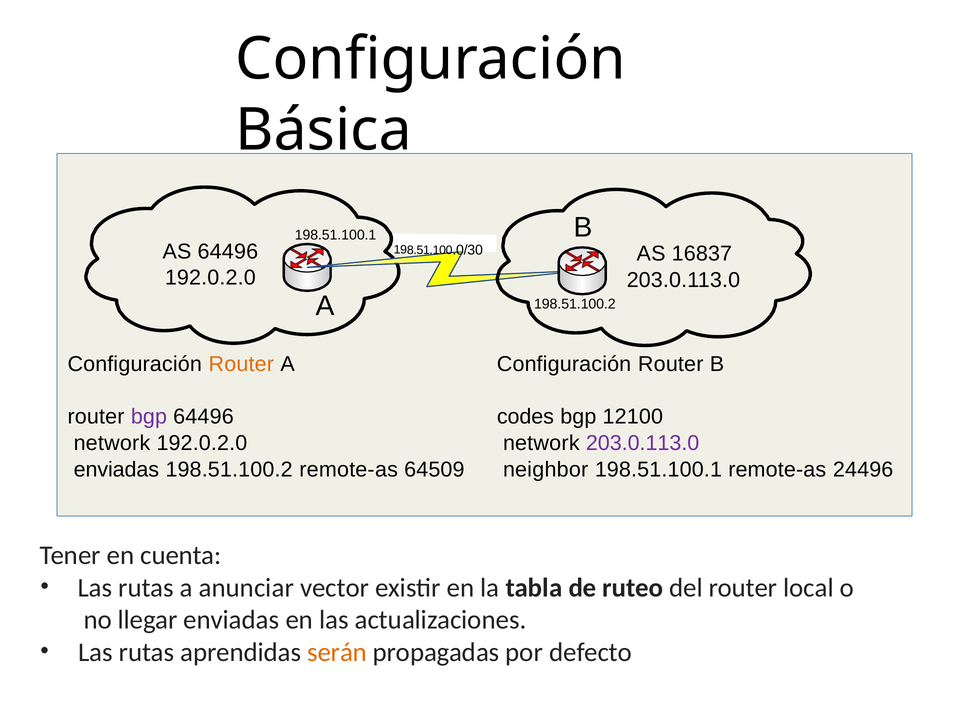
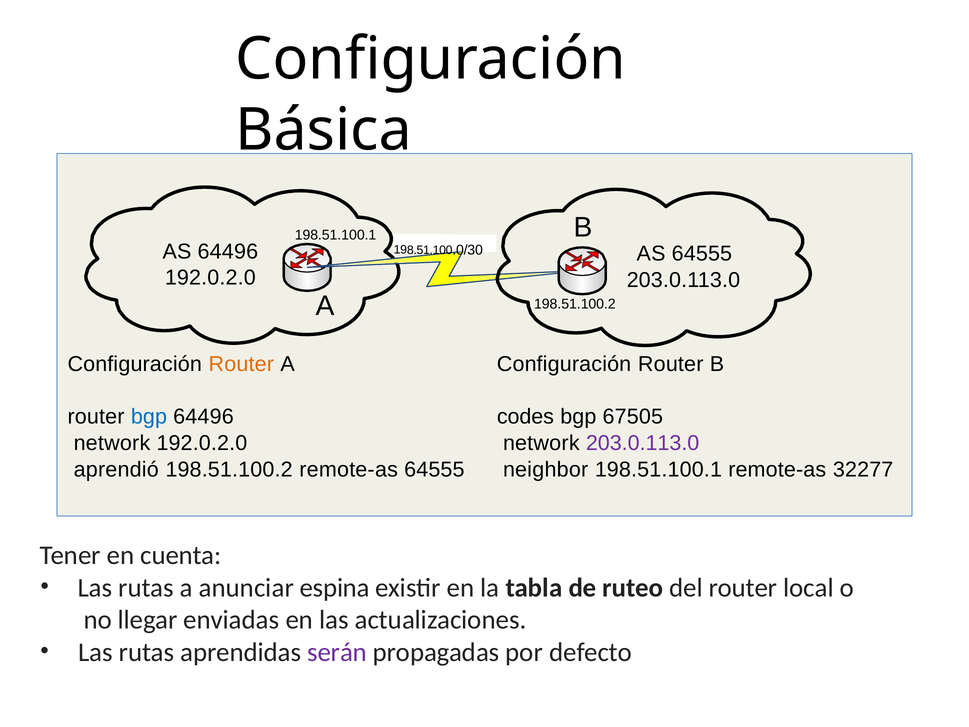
AS 16837: 16837 -> 64555
bgp at (149, 417) colour: purple -> blue
12100: 12100 -> 67505
enviadas at (116, 470): enviadas -> aprendió
remote-as 64509: 64509 -> 64555
24496: 24496 -> 32277
vector: vector -> espina
serán colour: orange -> purple
